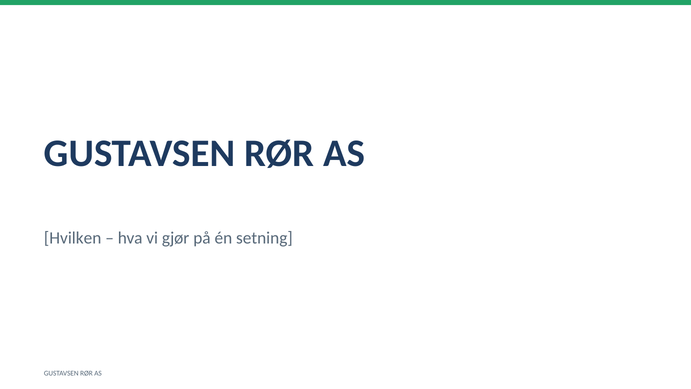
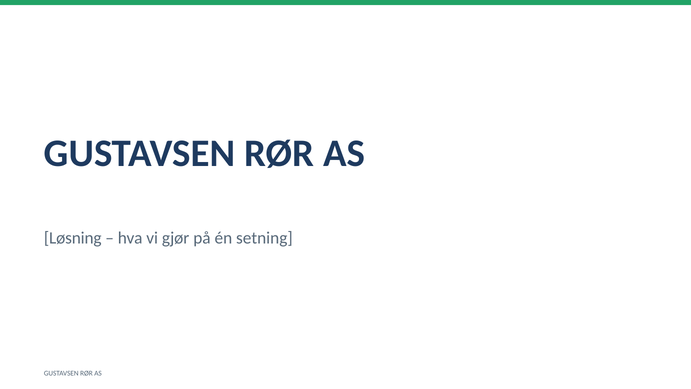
Hvilken: Hvilken -> Løsning
